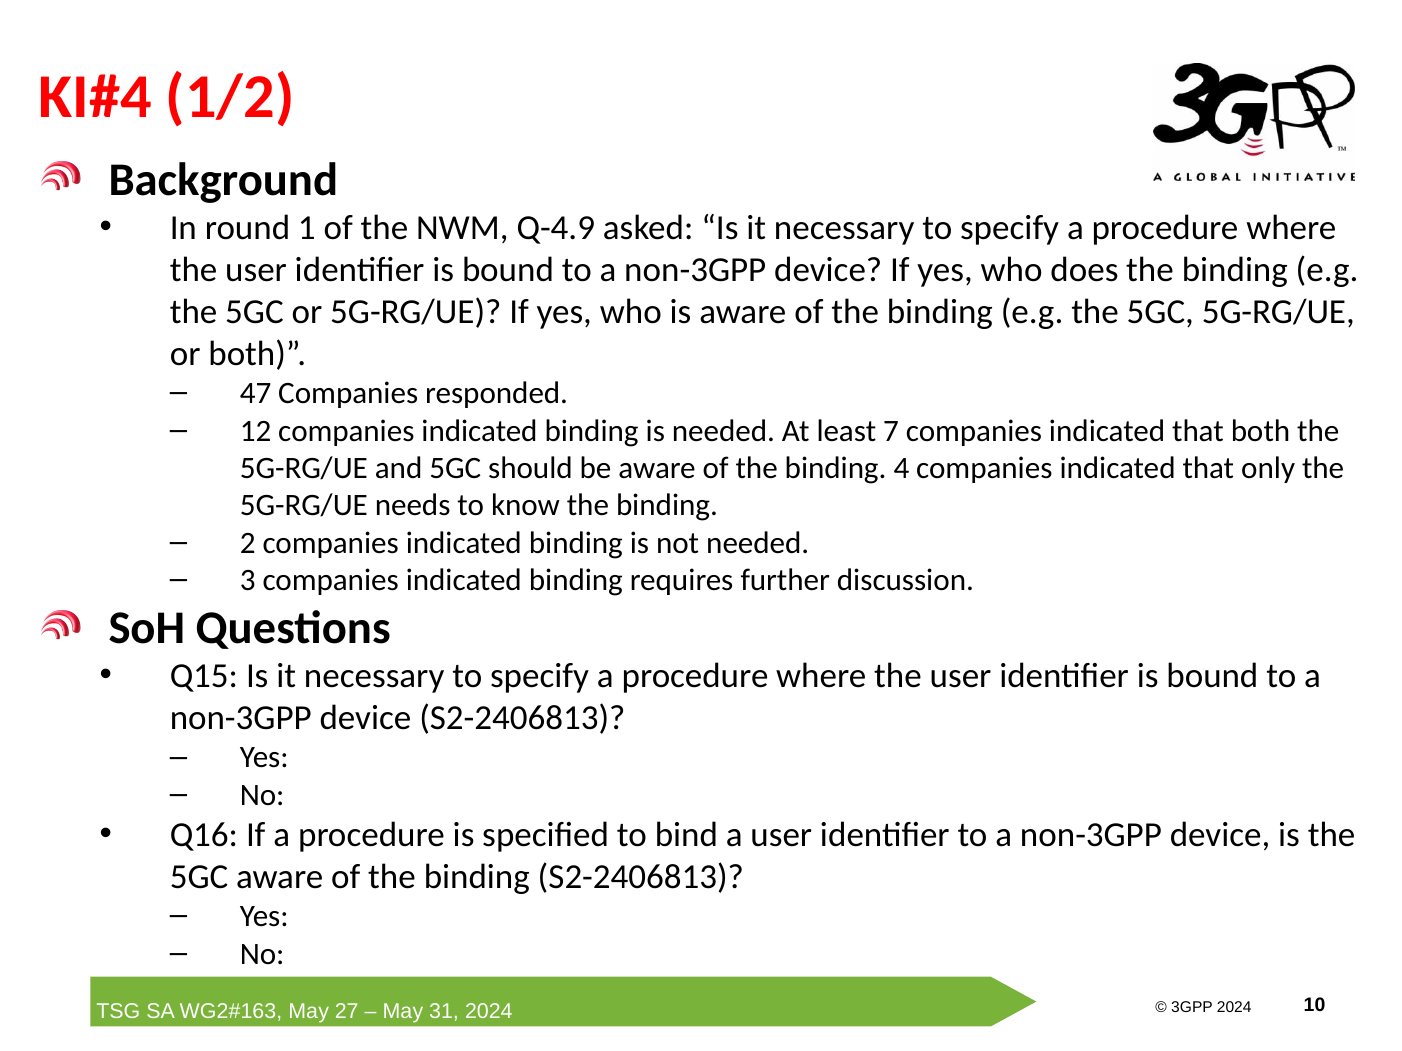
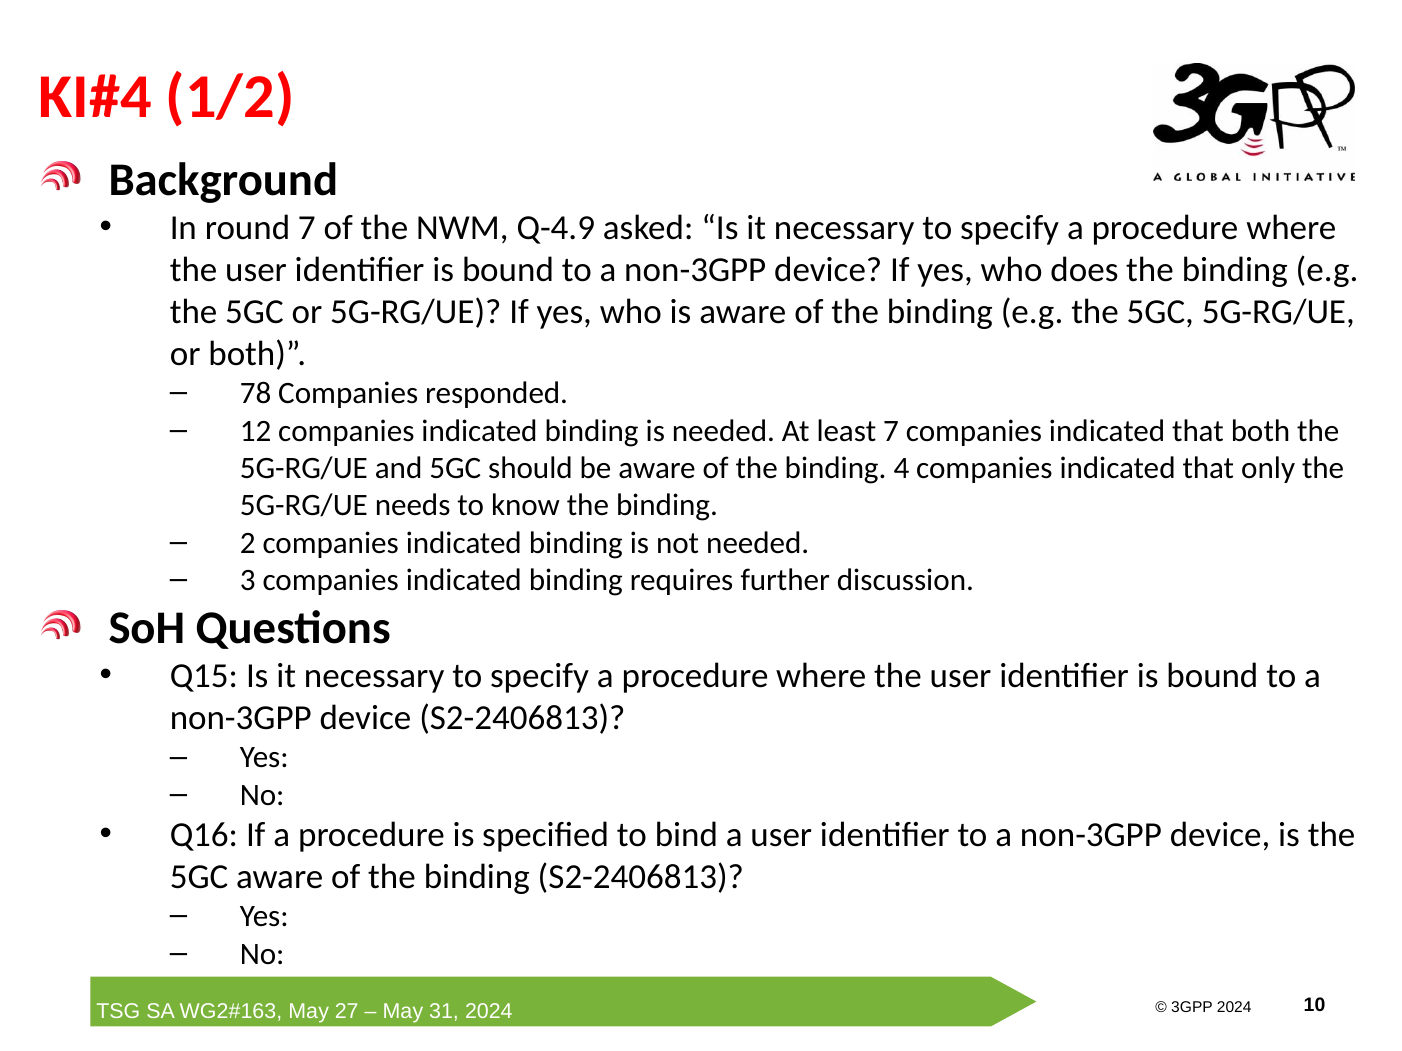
round 1: 1 -> 7
47: 47 -> 78
